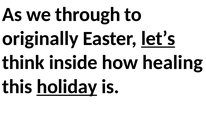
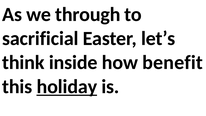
originally: originally -> sacrificial
let’s underline: present -> none
healing: healing -> benefit
